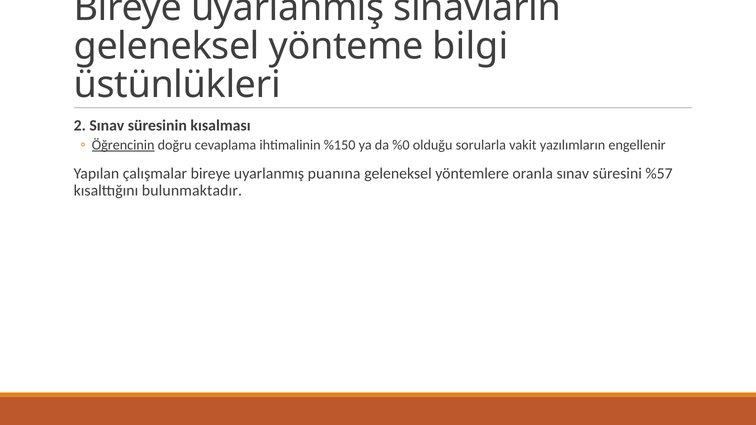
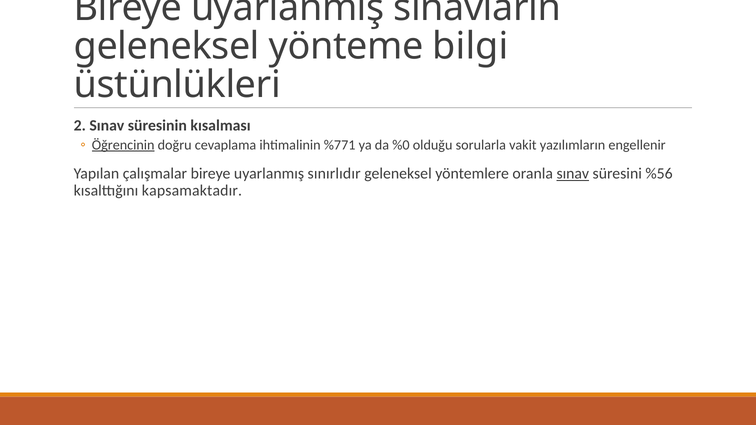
%150: %150 -> %771
puanına: puanına -> sınırlıdır
sınav at (573, 174) underline: none -> present
%57: %57 -> %56
bulunmaktadır: bulunmaktadır -> kapsamaktadır
